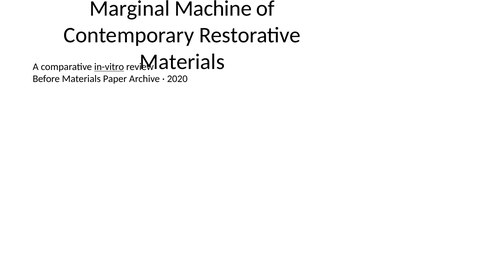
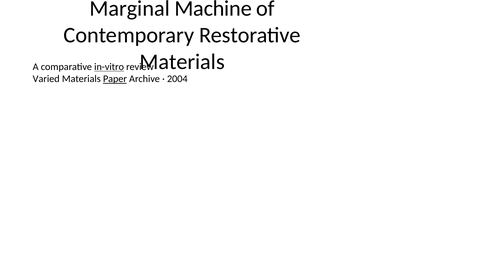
Before: Before -> Varied
Paper underline: none -> present
2020: 2020 -> 2004
